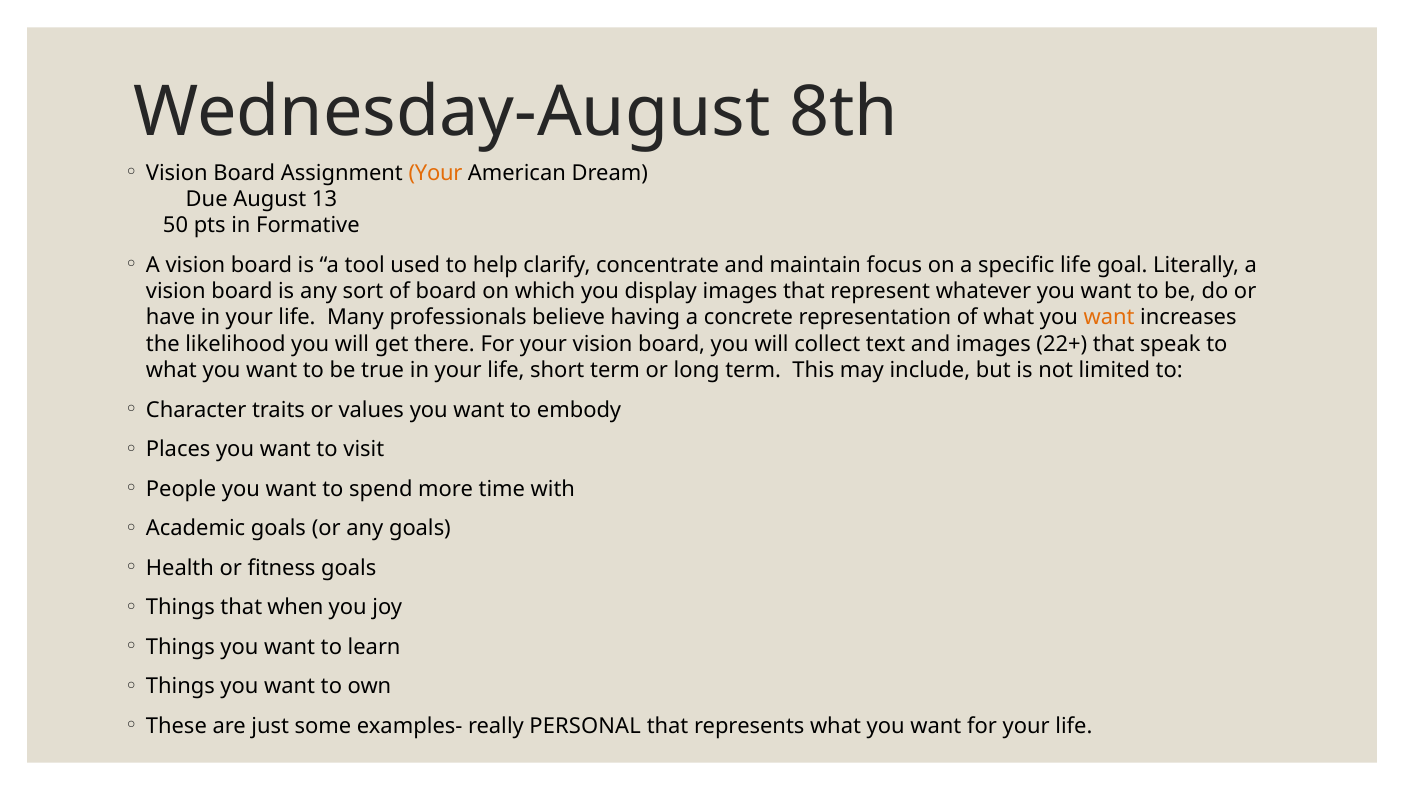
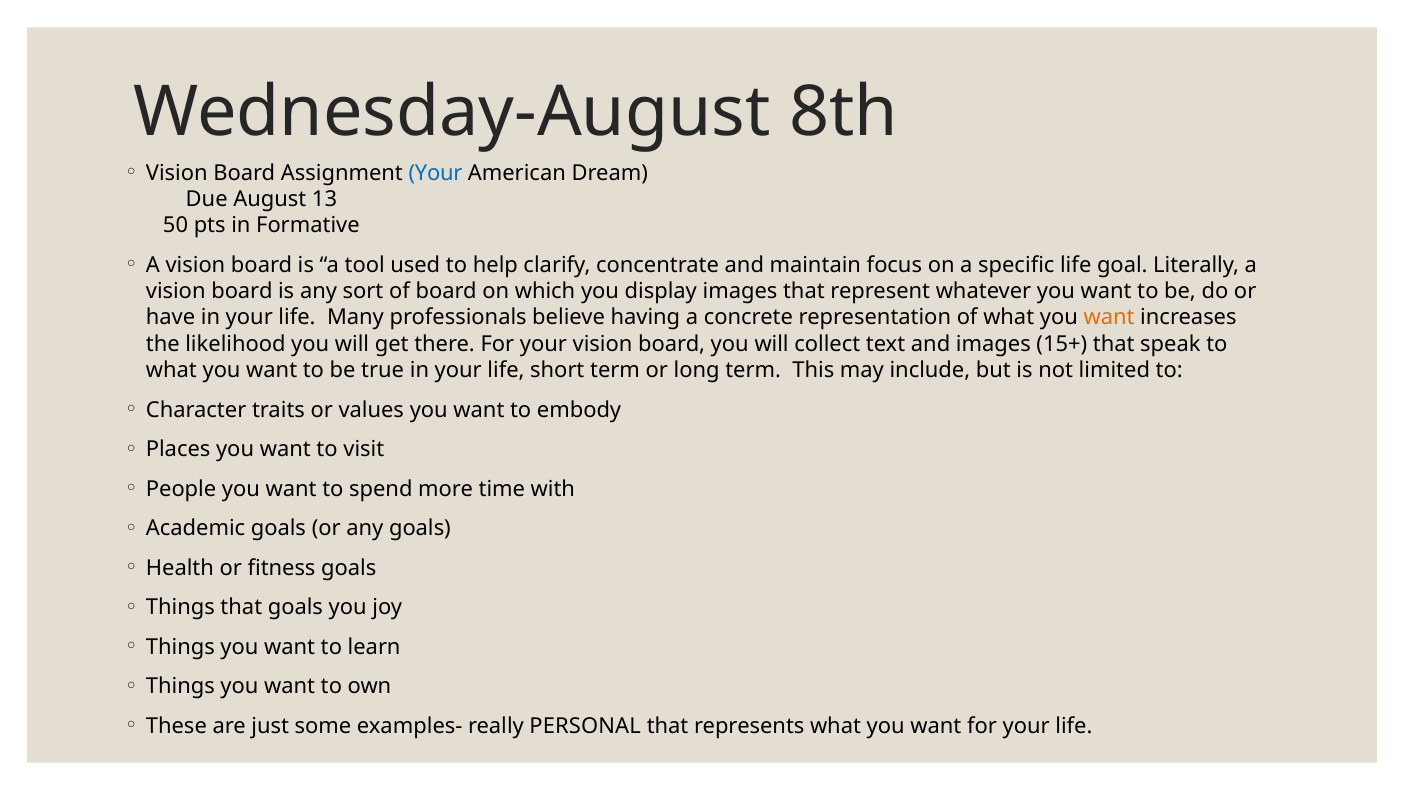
Your at (436, 173) colour: orange -> blue
22+: 22+ -> 15+
that when: when -> goals
